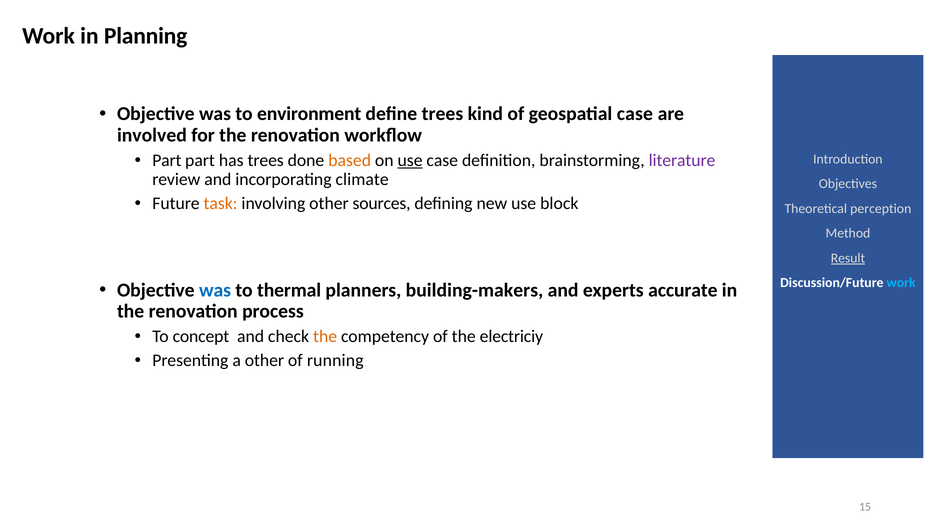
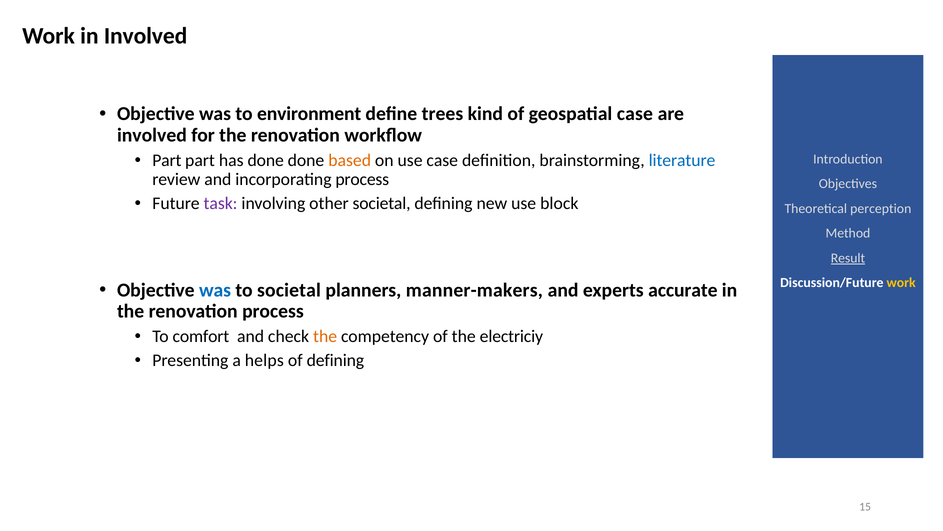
in Planning: Planning -> Involved
has trees: trees -> done
use at (410, 160) underline: present -> none
literature colour: purple -> blue
incorporating climate: climate -> process
task colour: orange -> purple
other sources: sources -> societal
work at (901, 283) colour: light blue -> yellow
to thermal: thermal -> societal
building-makers: building-makers -> manner-makers
concept: concept -> comfort
a other: other -> helps
of running: running -> defining
